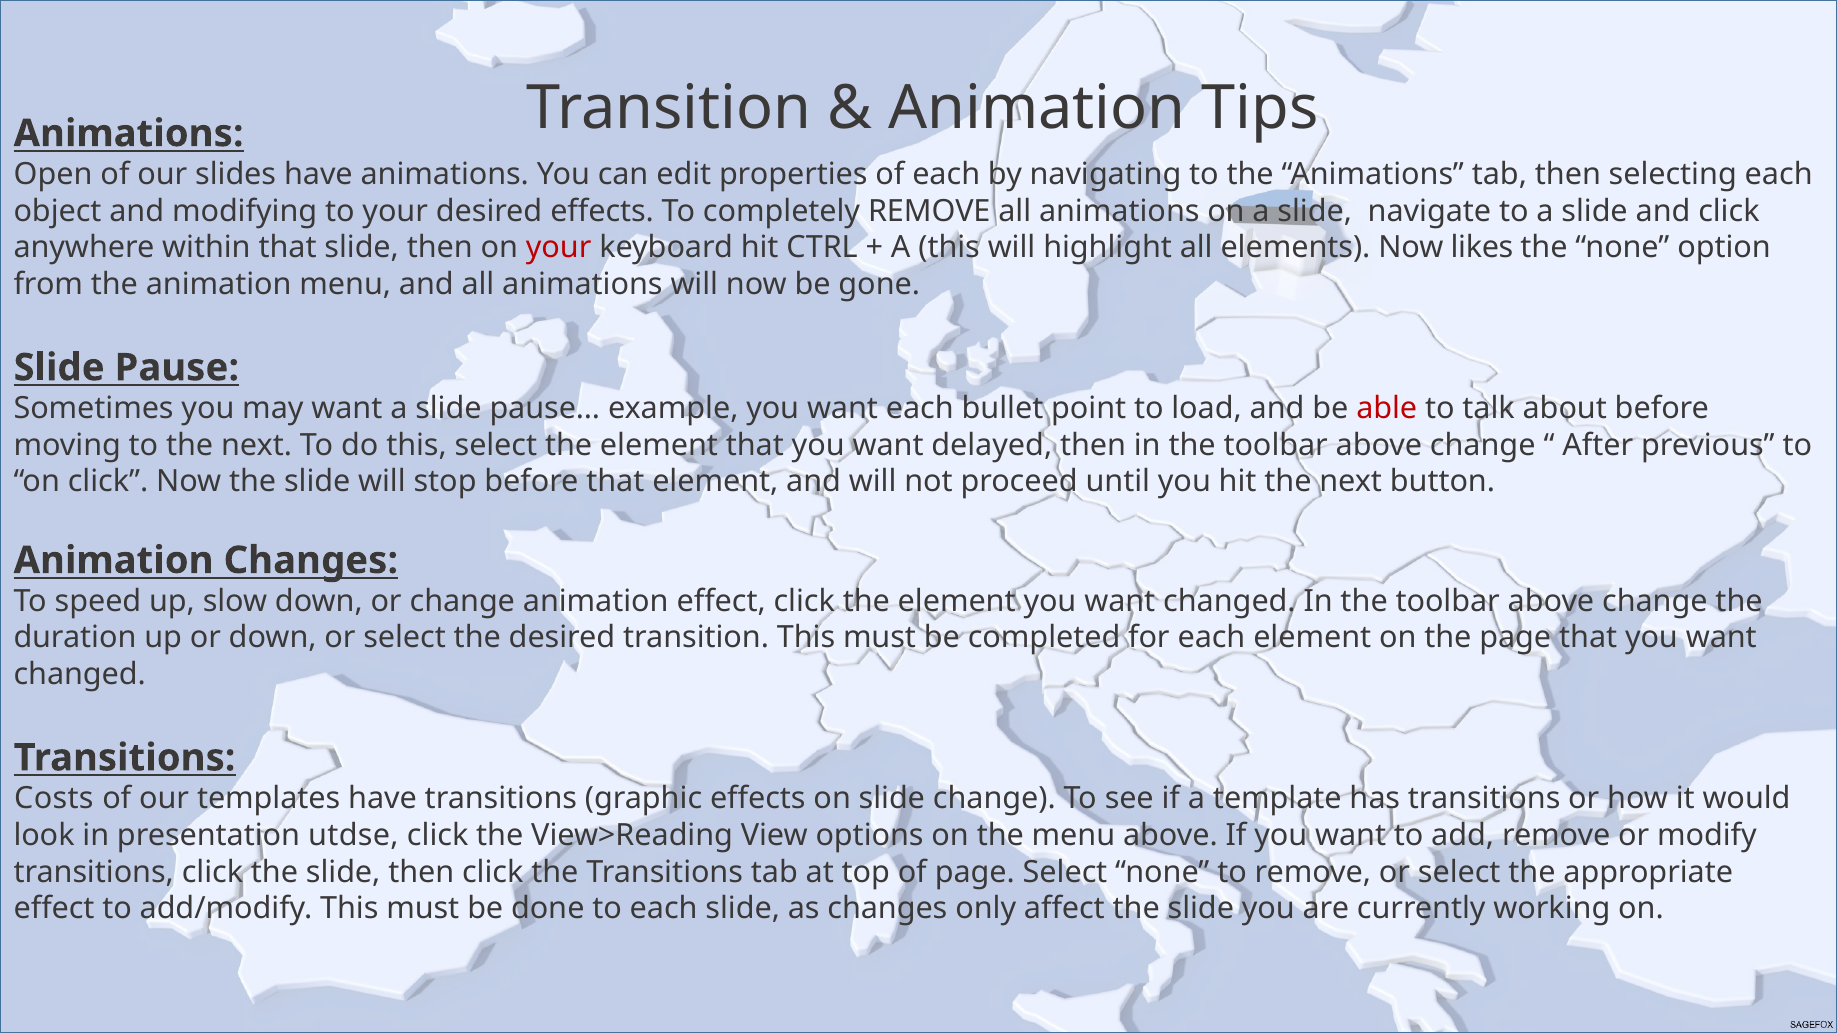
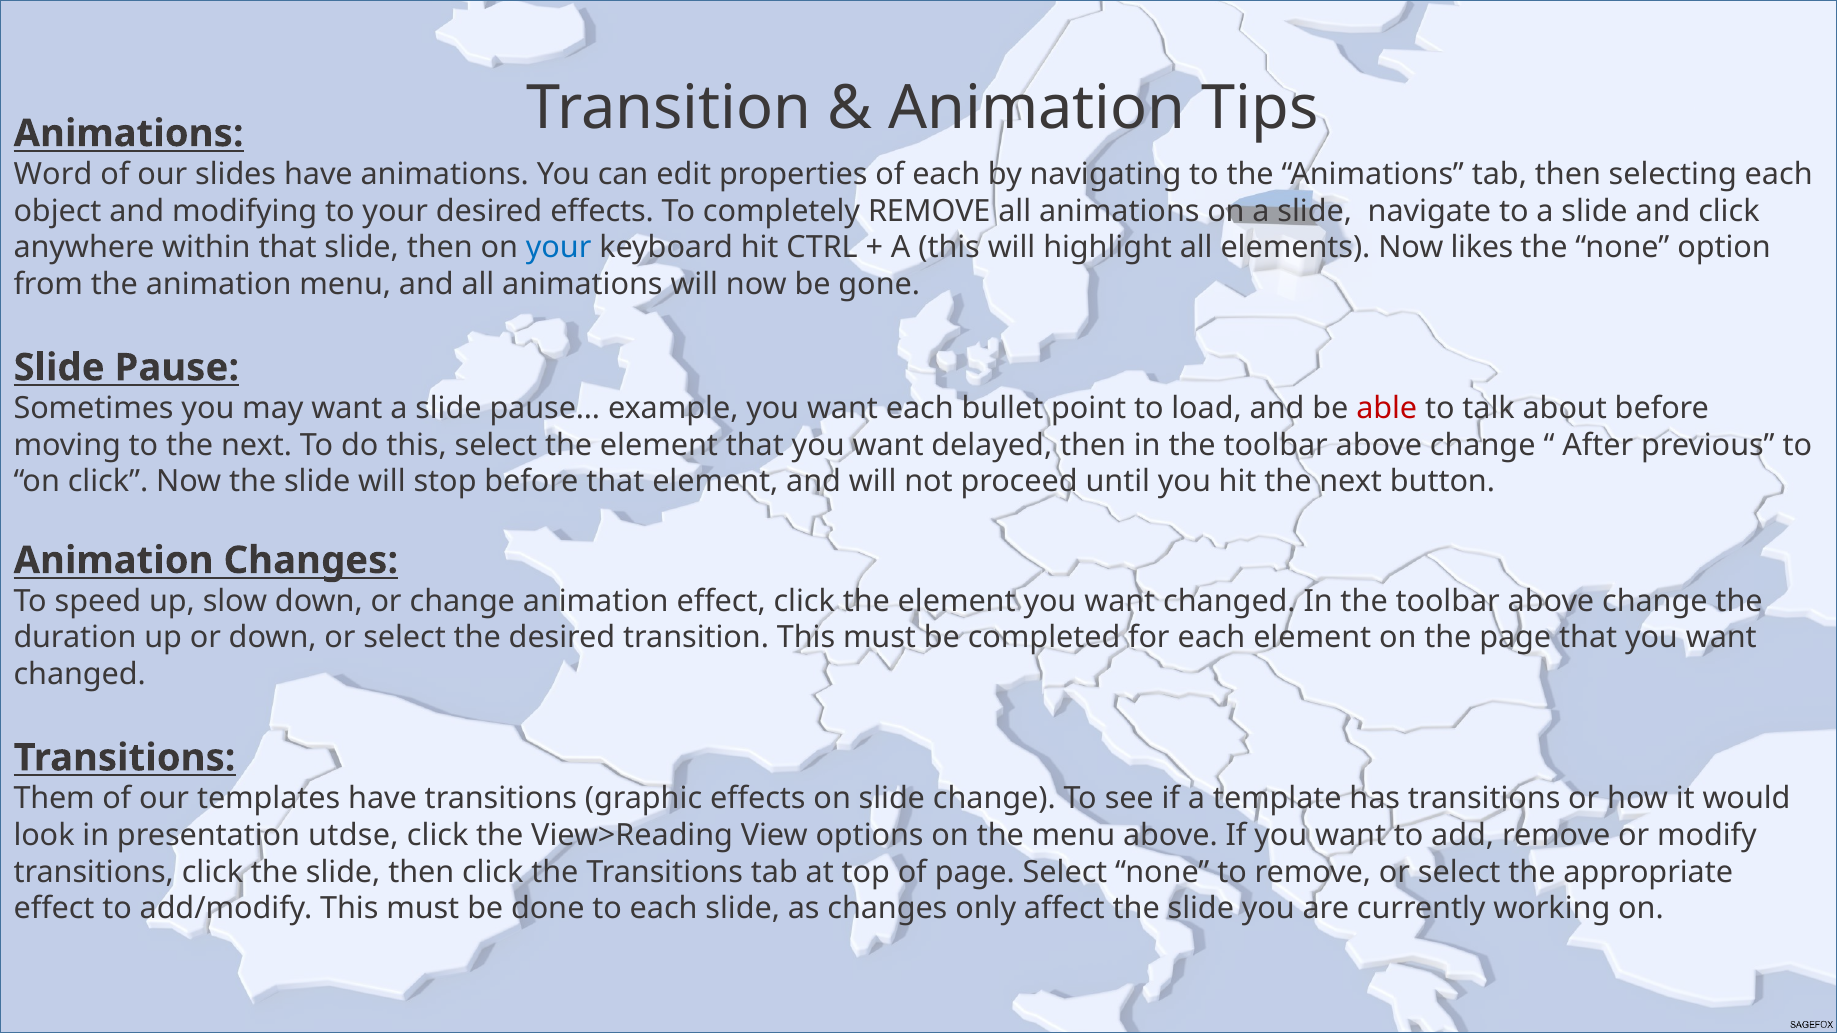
Open: Open -> Word
your at (559, 248) colour: red -> blue
Costs: Costs -> Them
